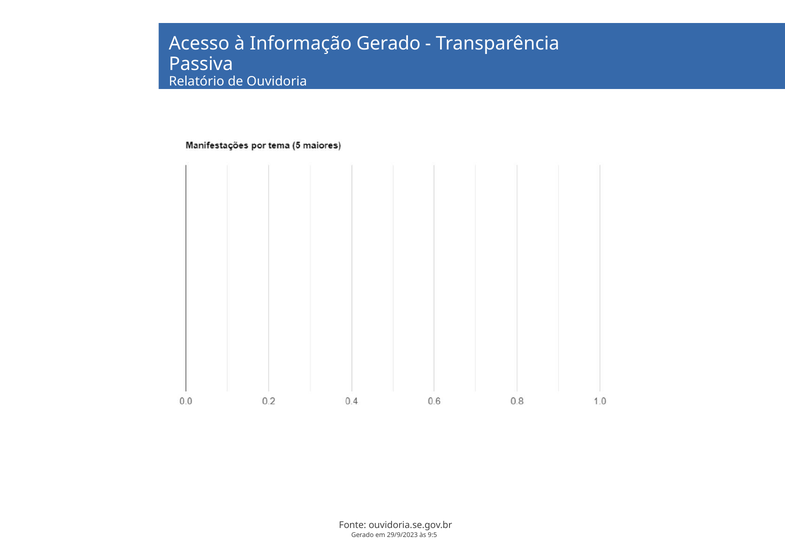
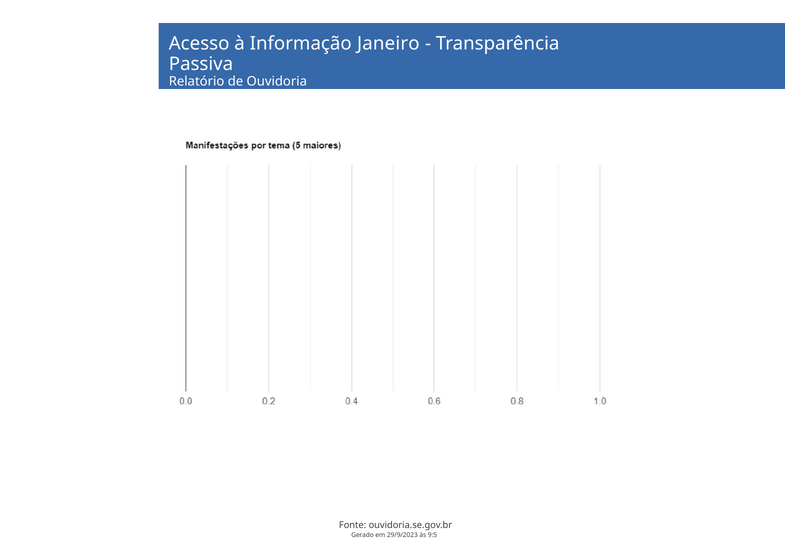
Informação Gerado: Gerado -> Janeiro
